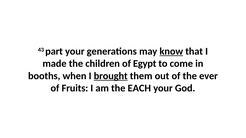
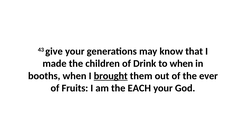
part: part -> give
know underline: present -> none
Egypt: Egypt -> Drink
to come: come -> when
